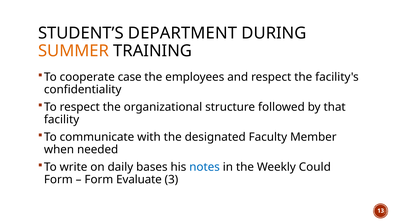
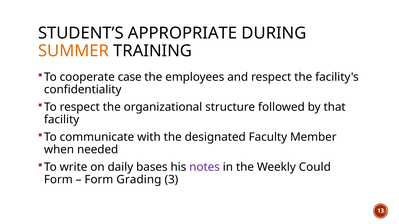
DEPARTMENT: DEPARTMENT -> APPROPRIATE
notes colour: blue -> purple
Evaluate: Evaluate -> Grading
